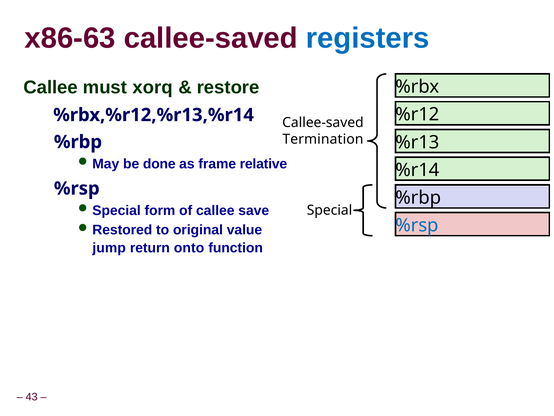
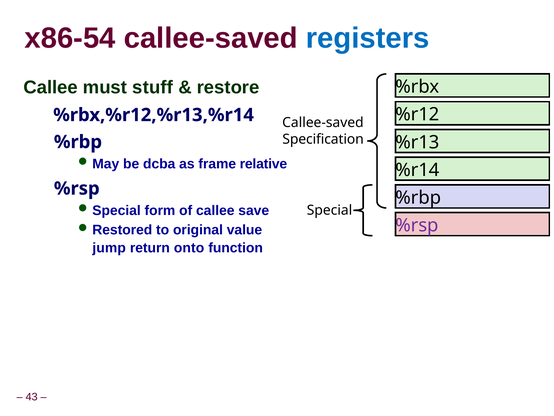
x86-63: x86-63 -> x86-54
xorq: xorq -> stuff
Termination: Termination -> Specification
done: done -> dcba
%rsp at (417, 225) colour: blue -> purple
